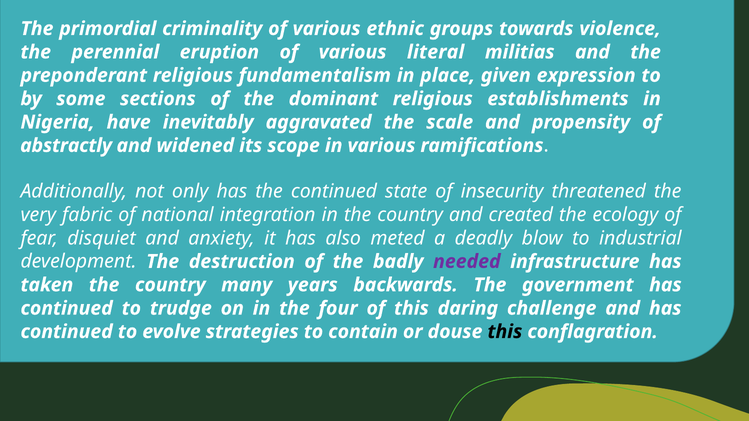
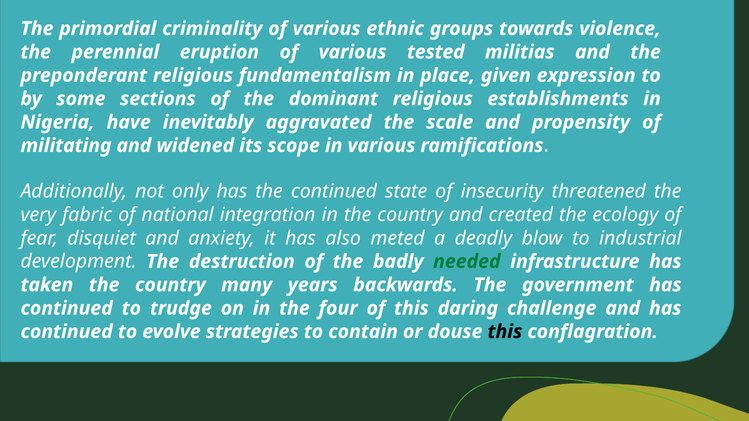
literal: literal -> tested
abstractly: abstractly -> militating
needed colour: purple -> green
